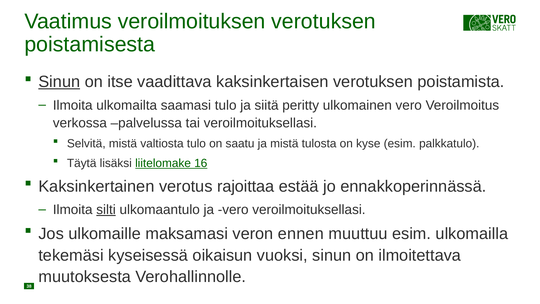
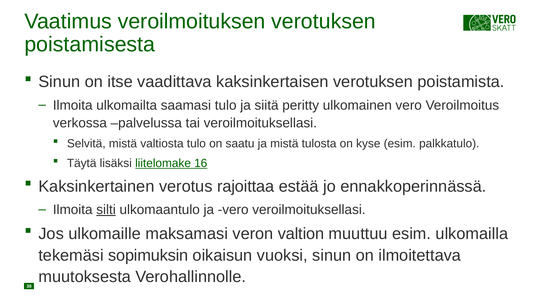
Sinun at (59, 82) underline: present -> none
ennen: ennen -> valtion
kyseisessä: kyseisessä -> sopimuksin
